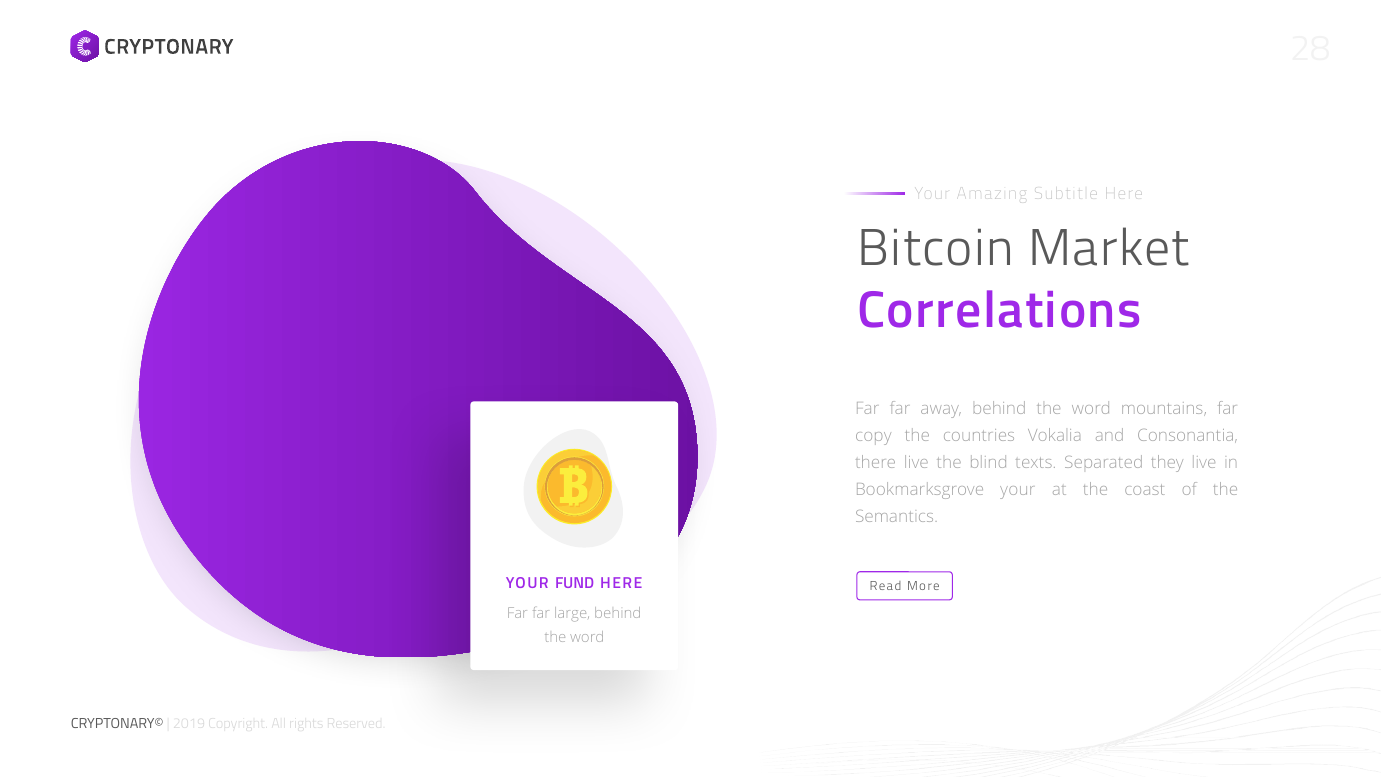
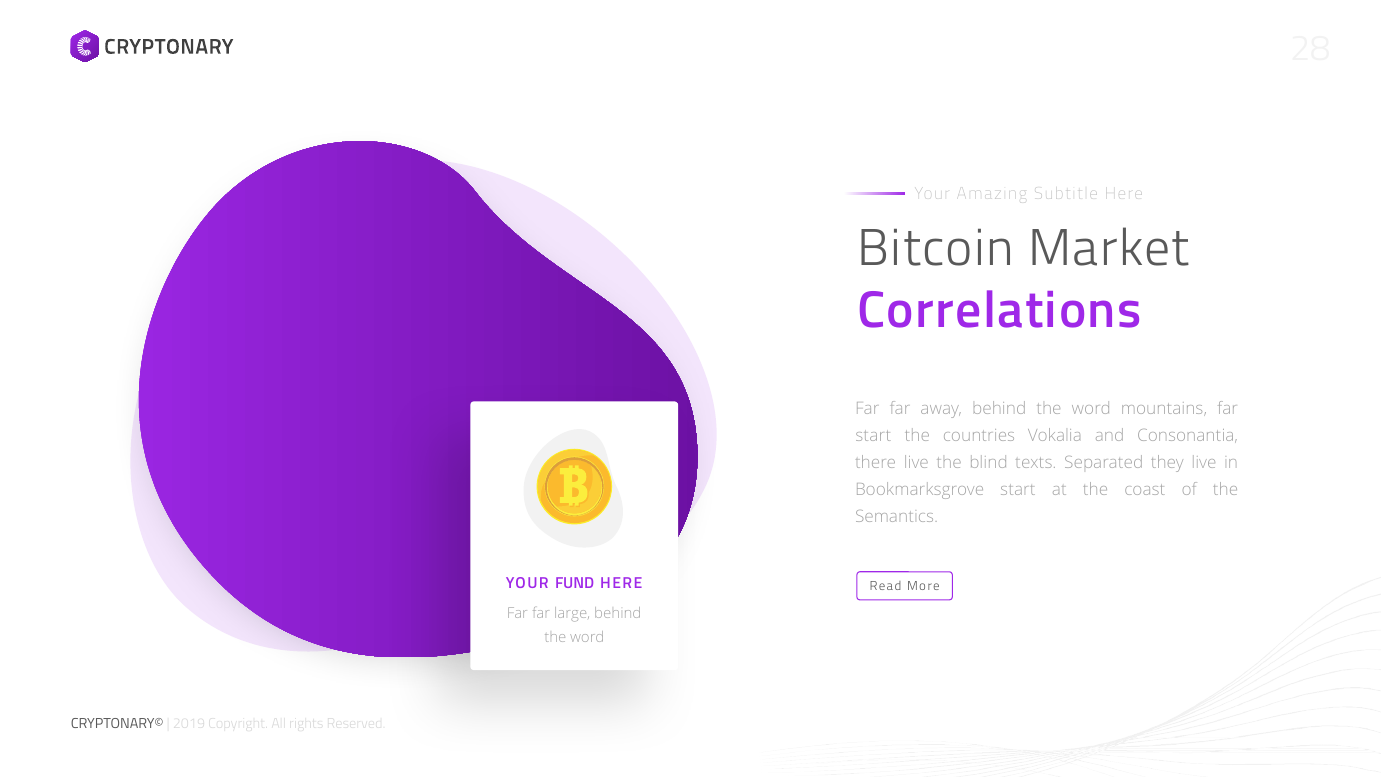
copy at (873, 436): copy -> start
Bookmarksgrove your: your -> start
